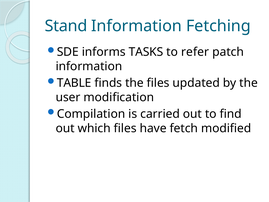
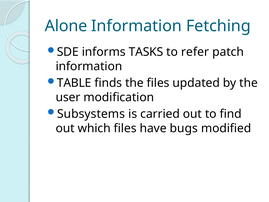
Stand: Stand -> Alone
Compilation: Compilation -> Subsystems
fetch: fetch -> bugs
